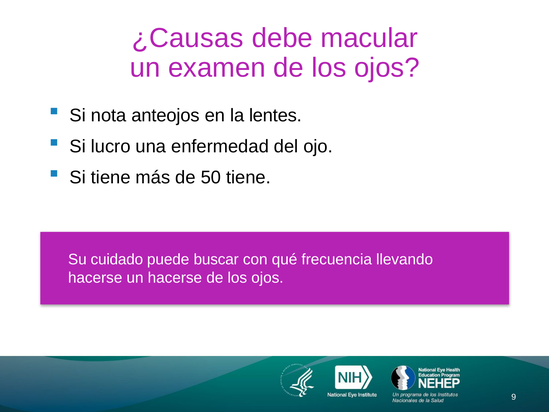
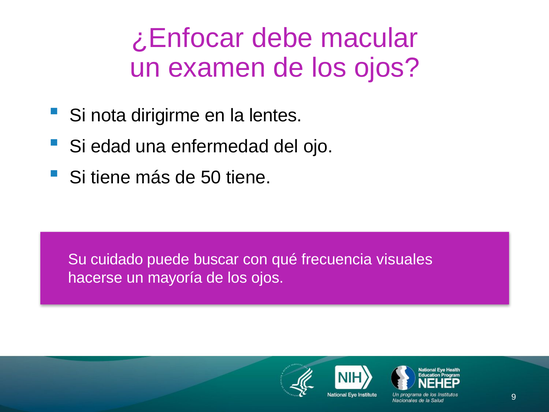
¿Causas: ¿Causas -> ¿Enfocar
anteojos: anteojos -> dirigirme
lucro: lucro -> edad
llevando: llevando -> visuales
un hacerse: hacerse -> mayoría
